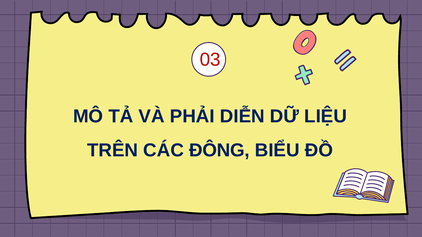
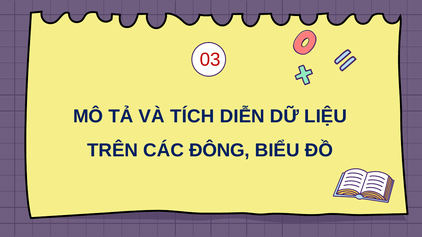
PHẢI: PHẢI -> TÍCH
